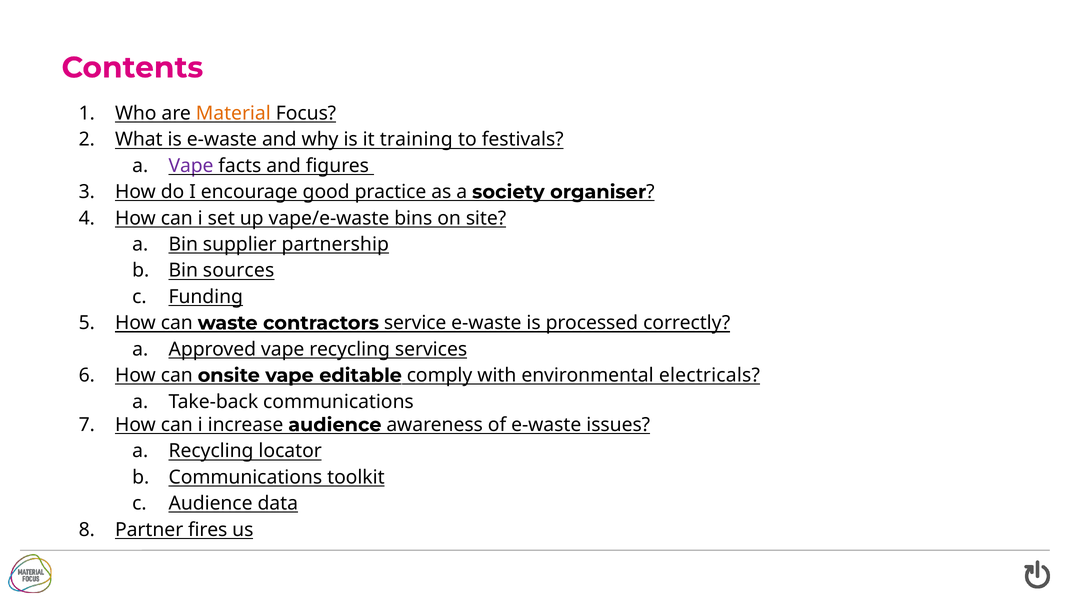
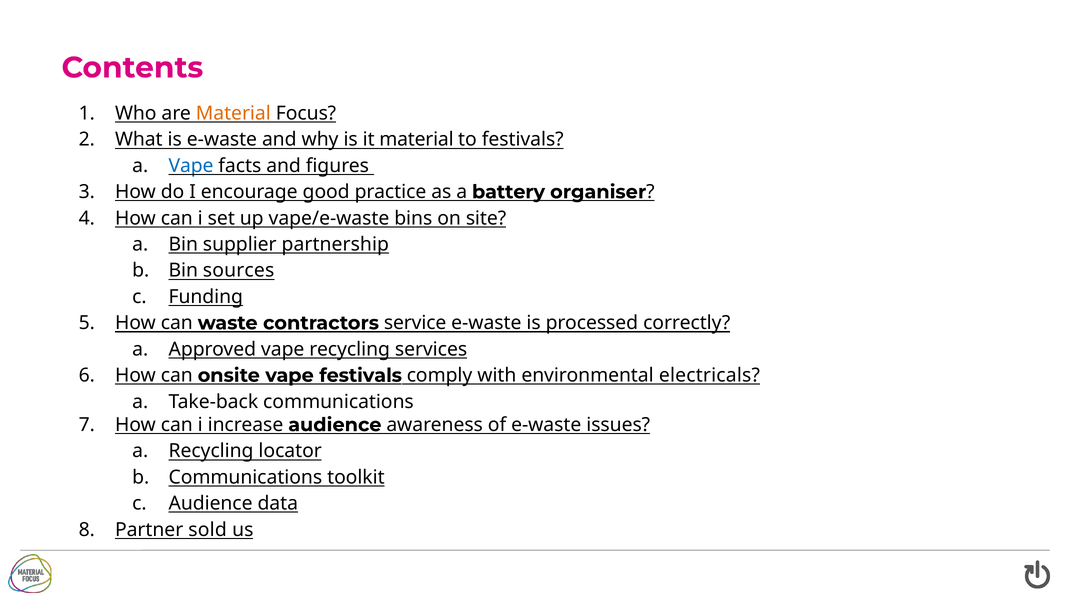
it training: training -> material
Vape at (191, 166) colour: purple -> blue
society: society -> battery
vape editable: editable -> festivals
fires: fires -> sold
